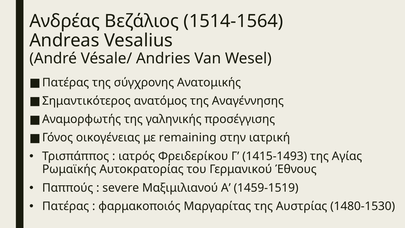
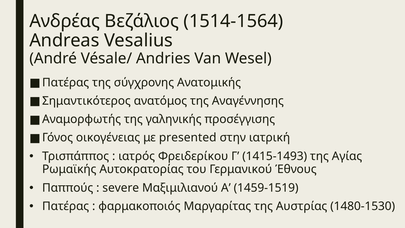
remaining: remaining -> presented
